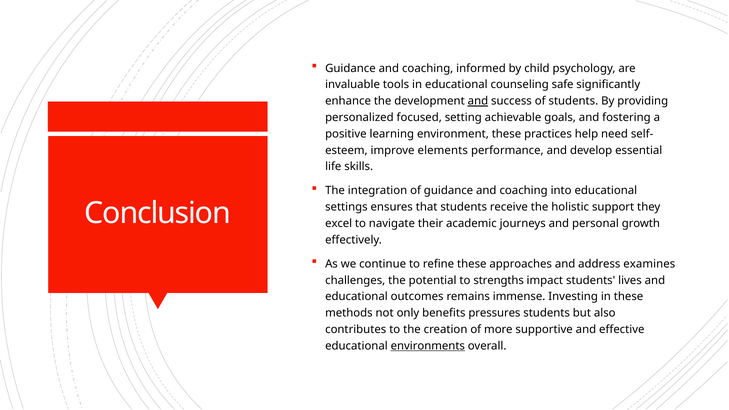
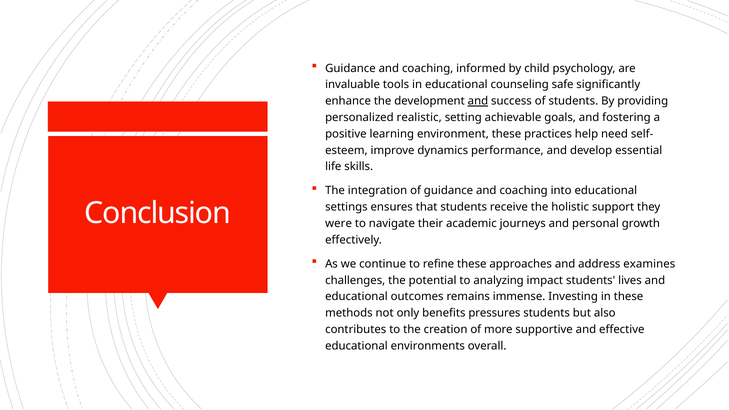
focused: focused -> realistic
elements: elements -> dynamics
excel: excel -> were
strengths: strengths -> analyzing
environments underline: present -> none
